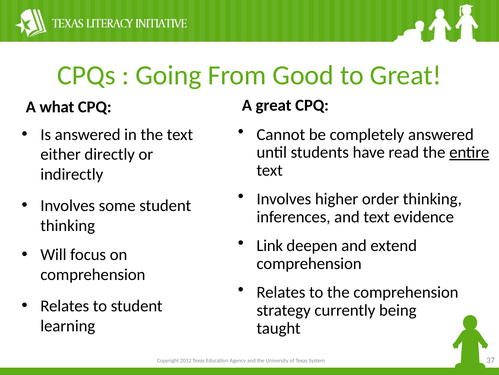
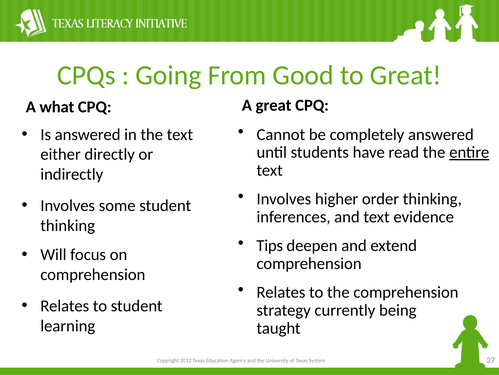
Link: Link -> Tips
